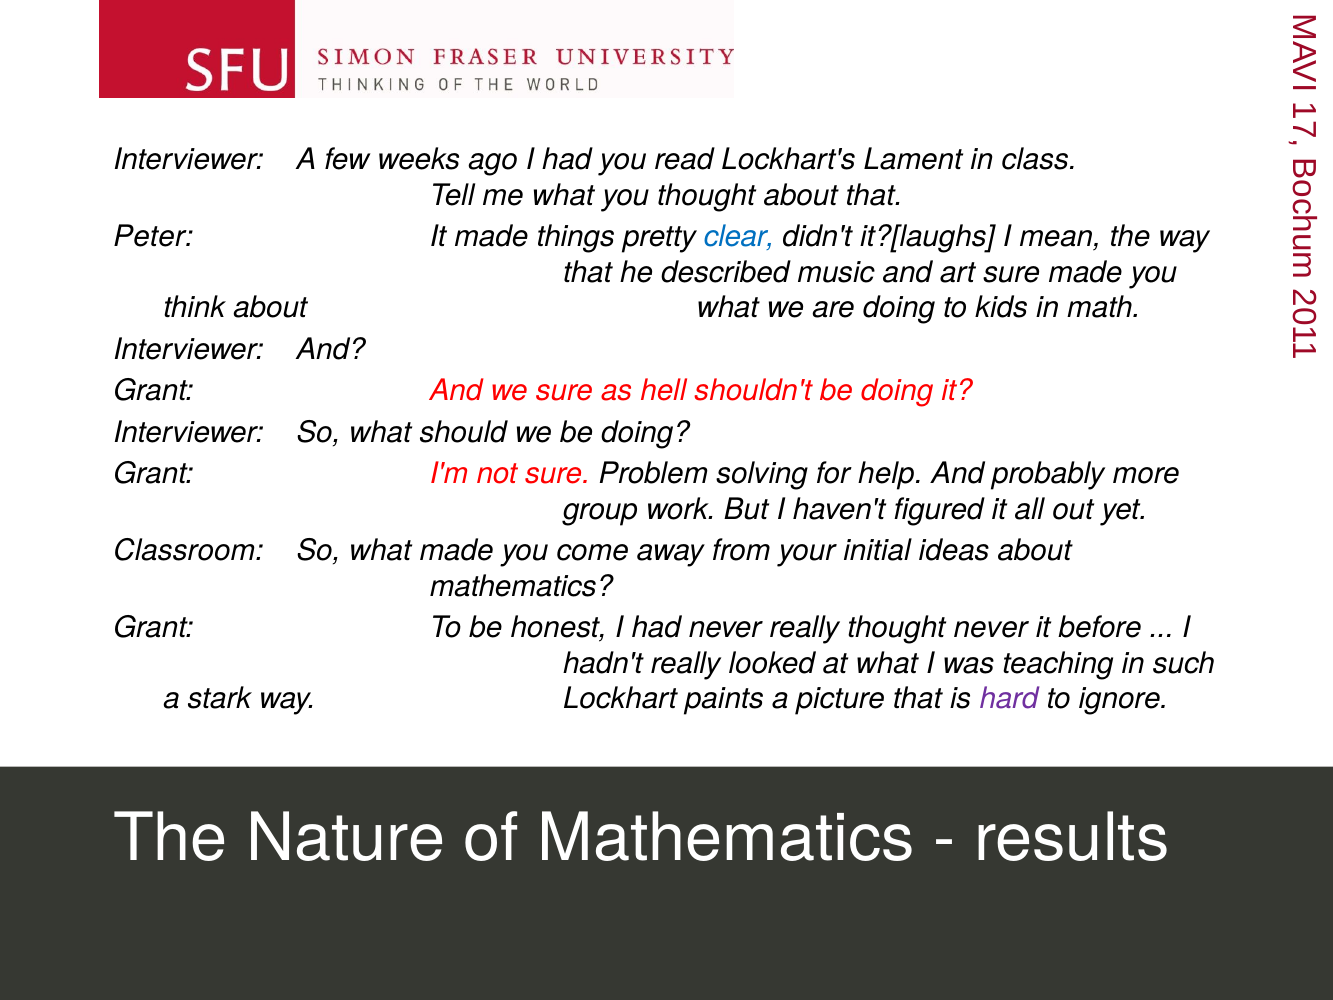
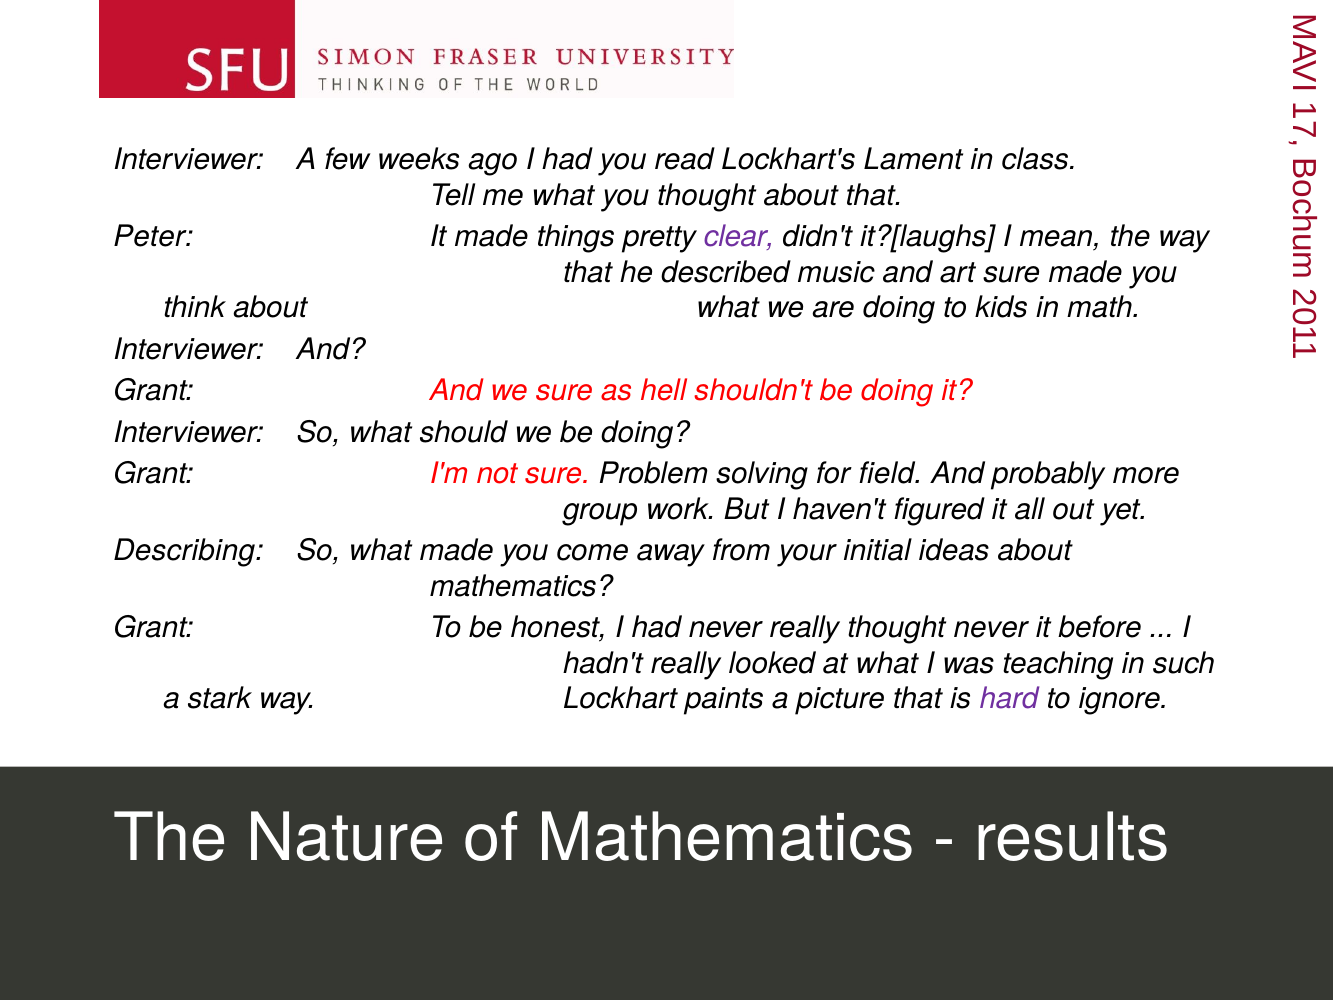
clear colour: blue -> purple
help: help -> field
Classroom: Classroom -> Describing
